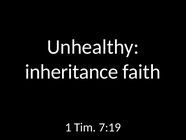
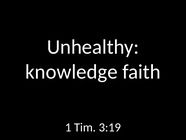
inheritance: inheritance -> knowledge
7:19: 7:19 -> 3:19
